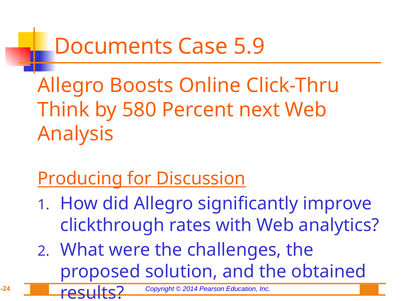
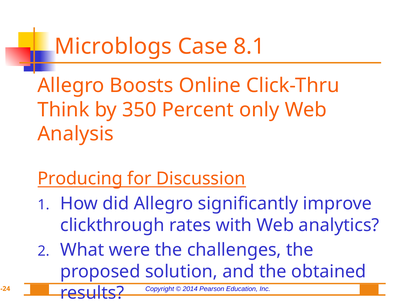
Documents: Documents -> Microblogs
5.9: 5.9 -> 8.1
580: 580 -> 350
next: next -> only
